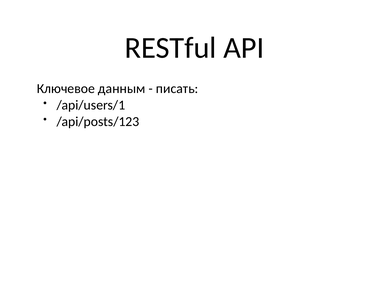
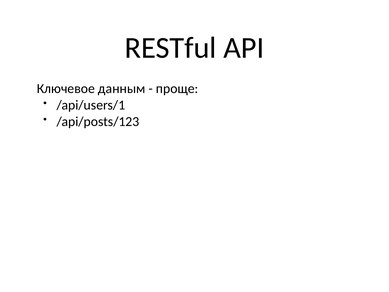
писать: писать -> проще
